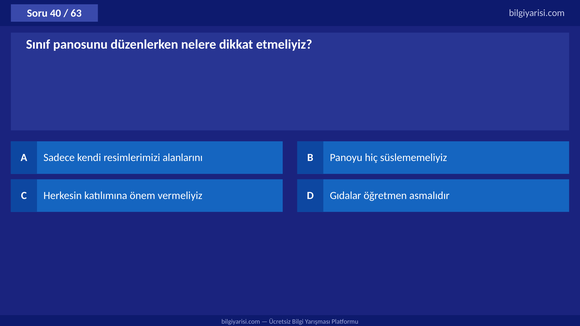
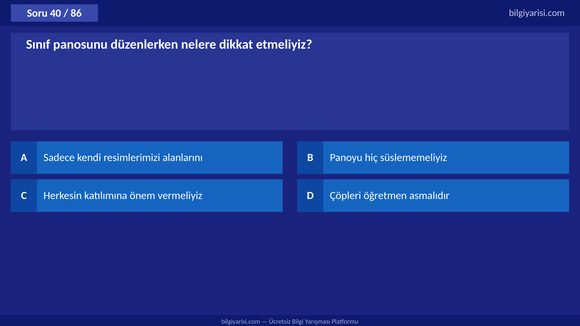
63: 63 -> 86
Gıdalar: Gıdalar -> Çöpleri
